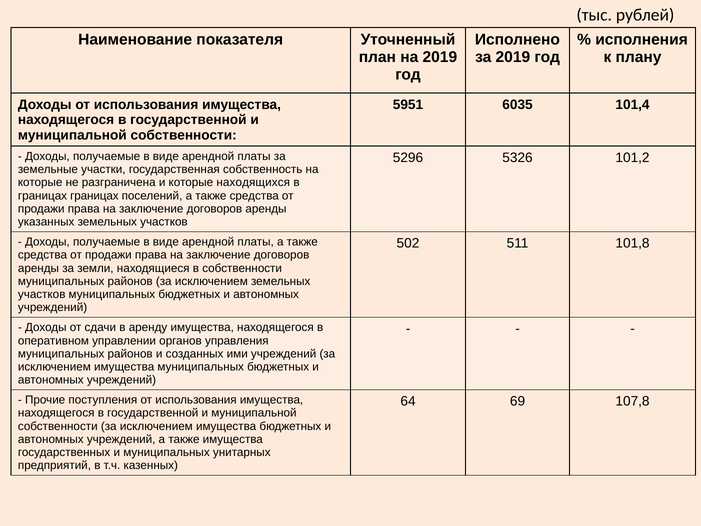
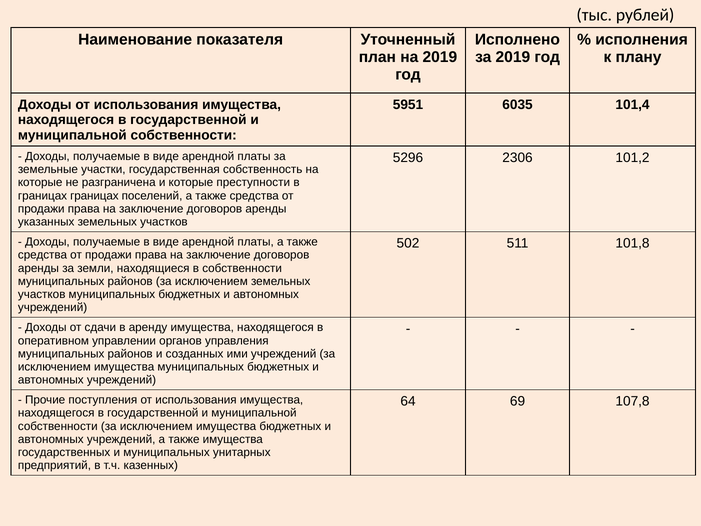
5326: 5326 -> 2306
находящихся: находящихся -> преступности
